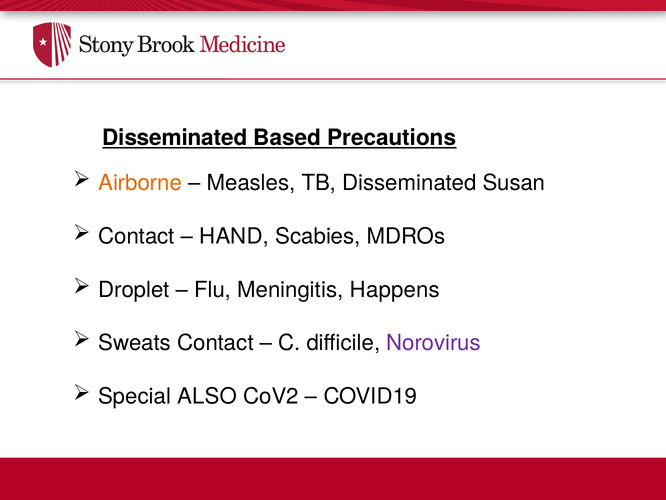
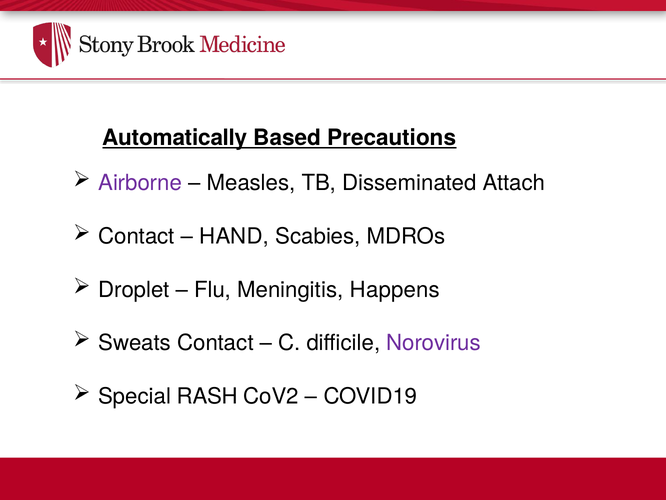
Disseminated at (175, 138): Disseminated -> Automatically
Airborne colour: orange -> purple
Susan: Susan -> Attach
ALSO: ALSO -> RASH
